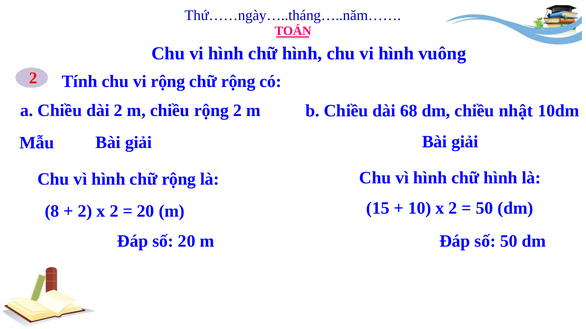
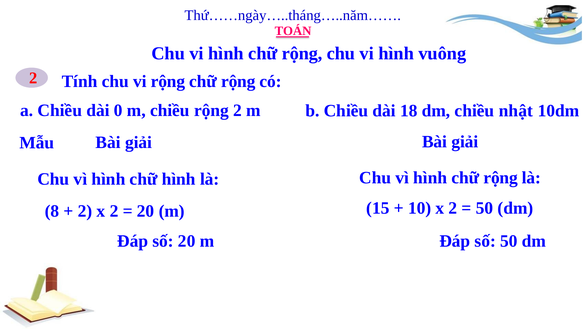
vi hình chữ hình: hình -> rộng
dài 2: 2 -> 0
68: 68 -> 18
vì hình chữ hình: hình -> rộng
hình chữ rộng: rộng -> hình
